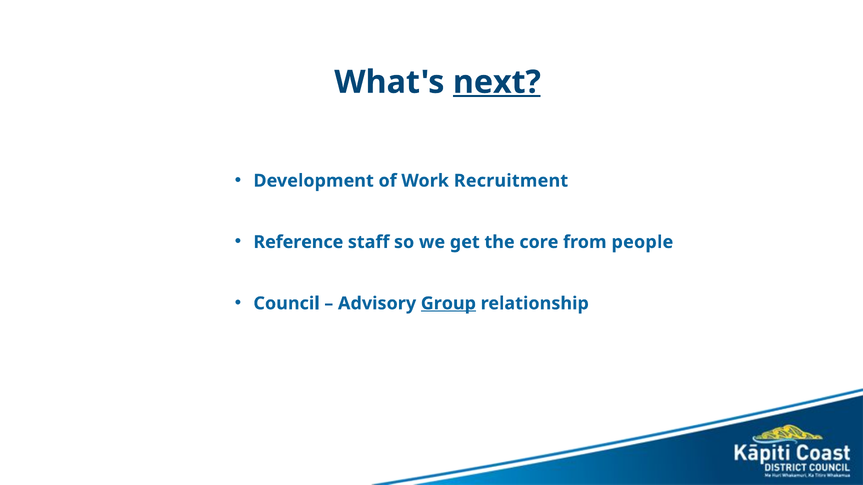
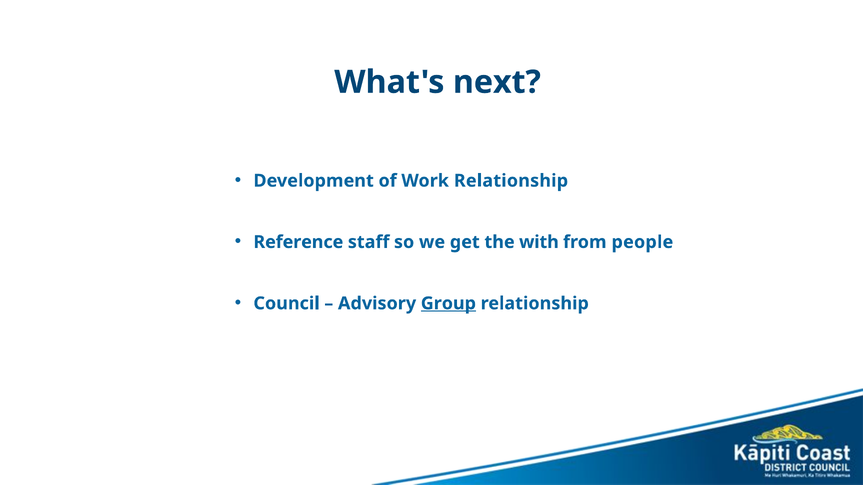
next underline: present -> none
Work Recruitment: Recruitment -> Relationship
core: core -> with
